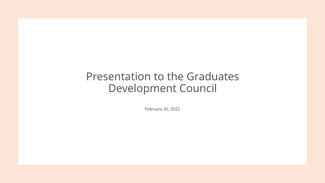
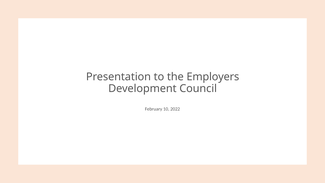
Graduates: Graduates -> Employers
